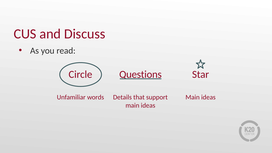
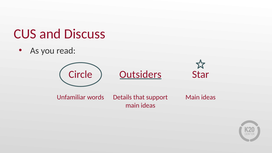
Questions: Questions -> Outsiders
